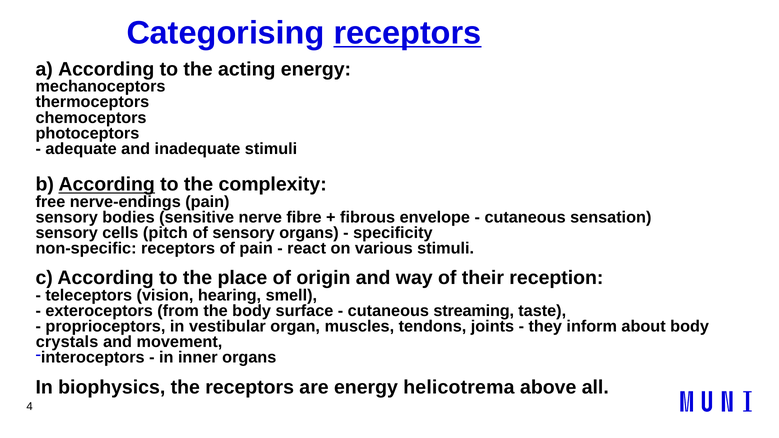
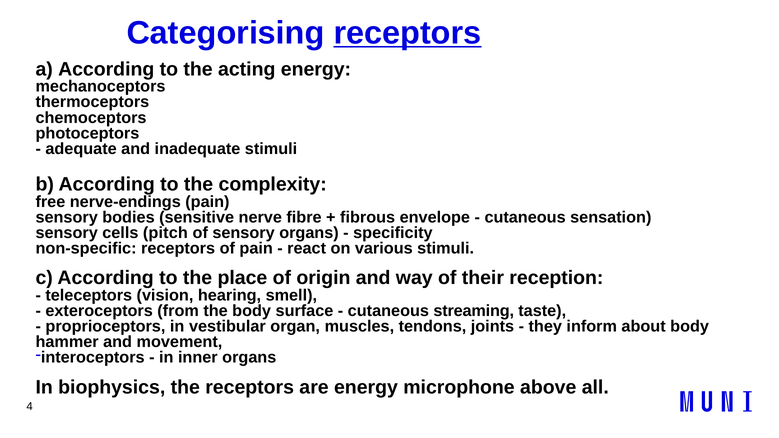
According at (107, 185) underline: present -> none
crystals: crystals -> hammer
helicotrema: helicotrema -> microphone
